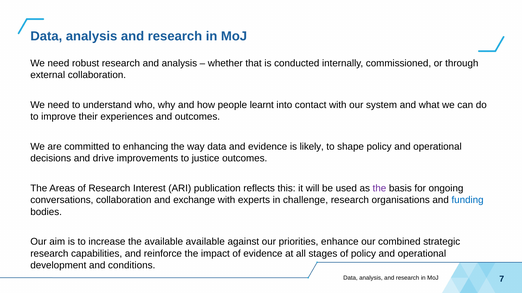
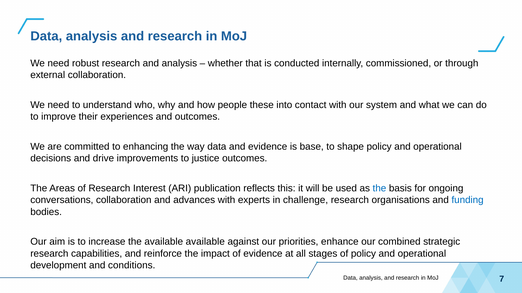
learnt: learnt -> these
likely: likely -> base
the at (379, 189) colour: purple -> blue
exchange: exchange -> advances
